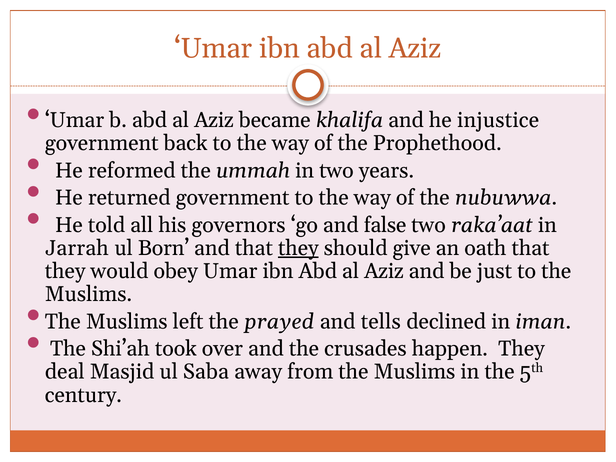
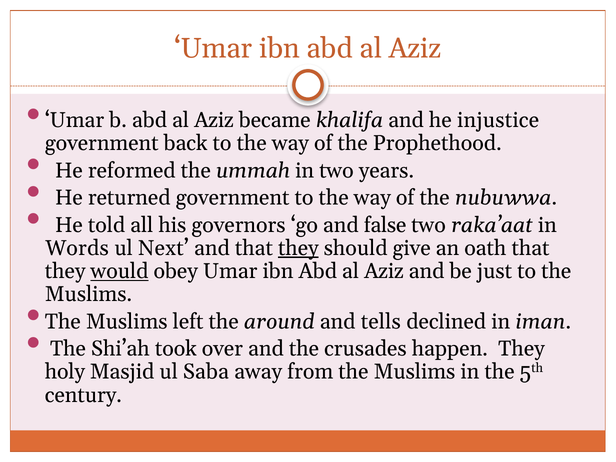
Jarrah: Jarrah -> Words
Born: Born -> Next
would underline: none -> present
prayed: prayed -> around
deal: deal -> holy
